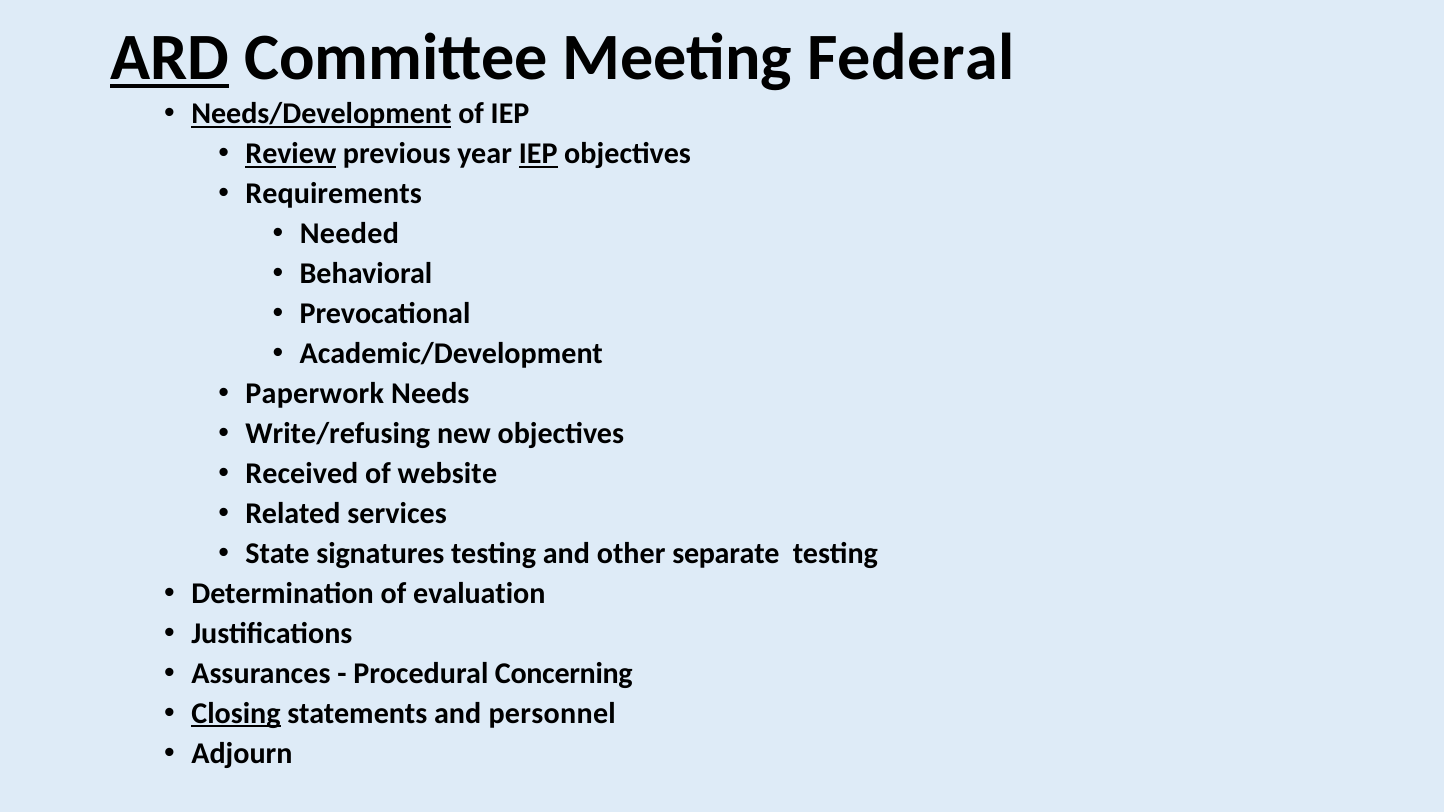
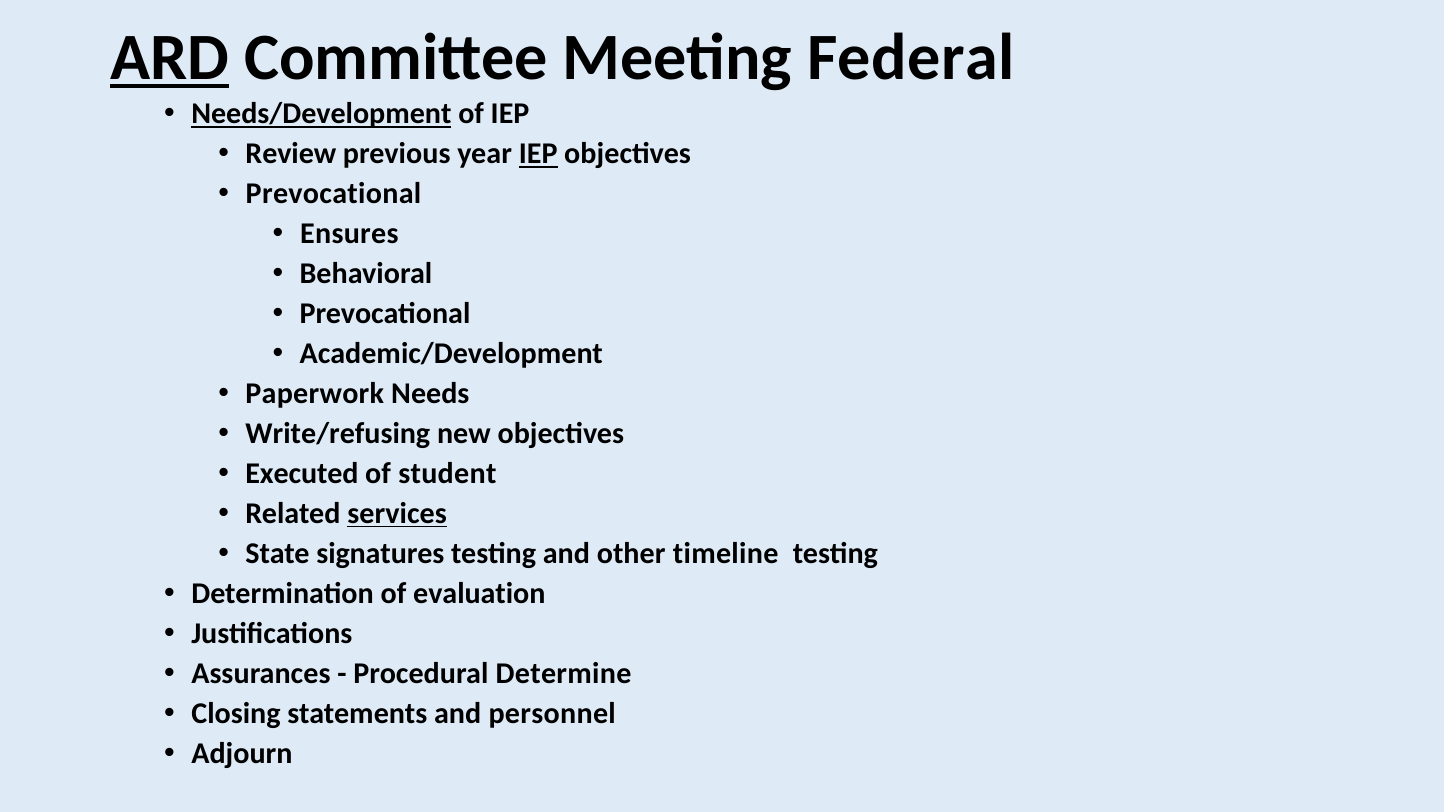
Review underline: present -> none
Requirements at (334, 194): Requirements -> Prevocational
Needed: Needed -> Ensures
Received: Received -> Executed
website: website -> student
services underline: none -> present
separate: separate -> timeline
Concerning: Concerning -> Determine
Closing underline: present -> none
